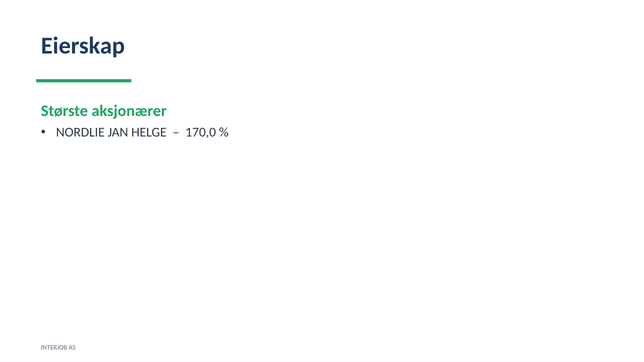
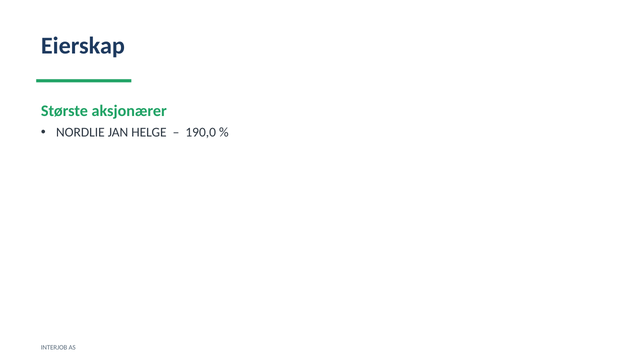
170,0: 170,0 -> 190,0
